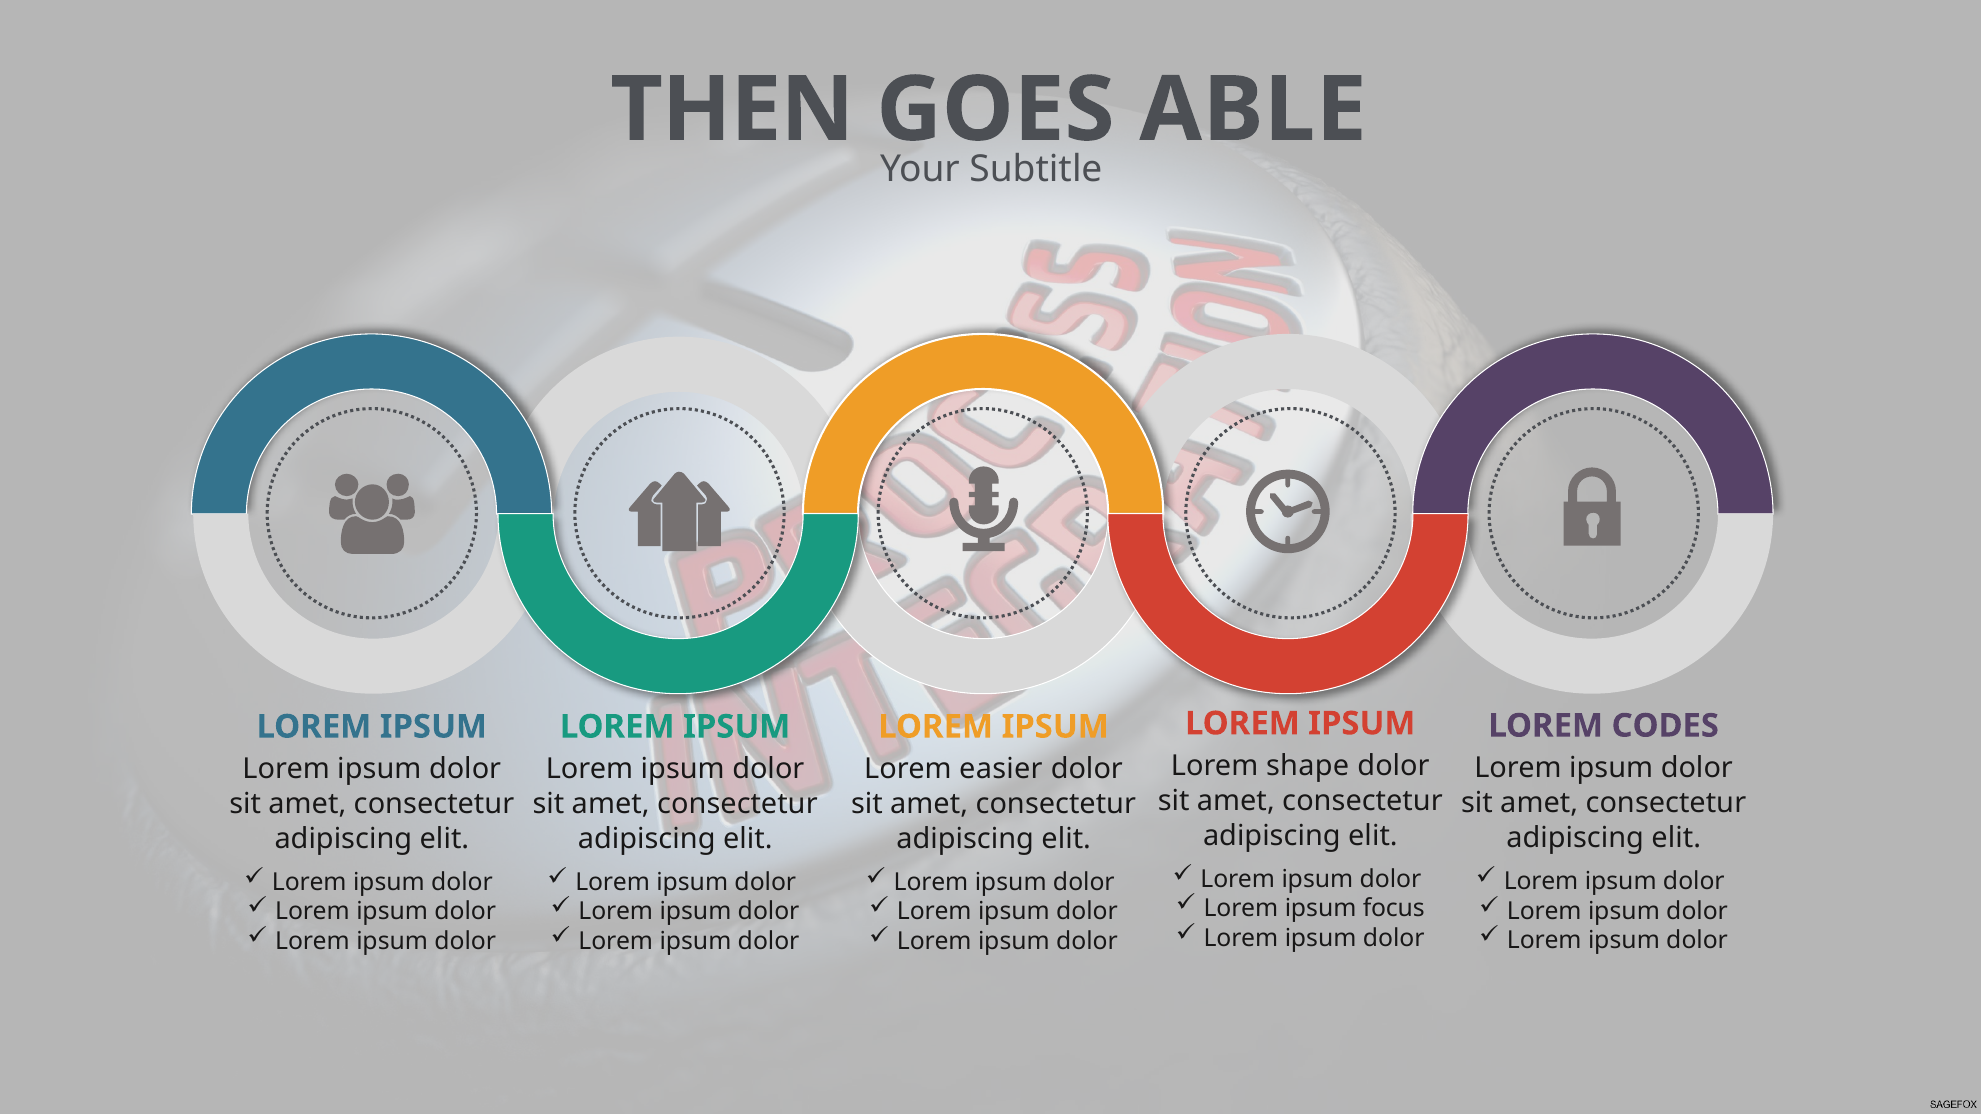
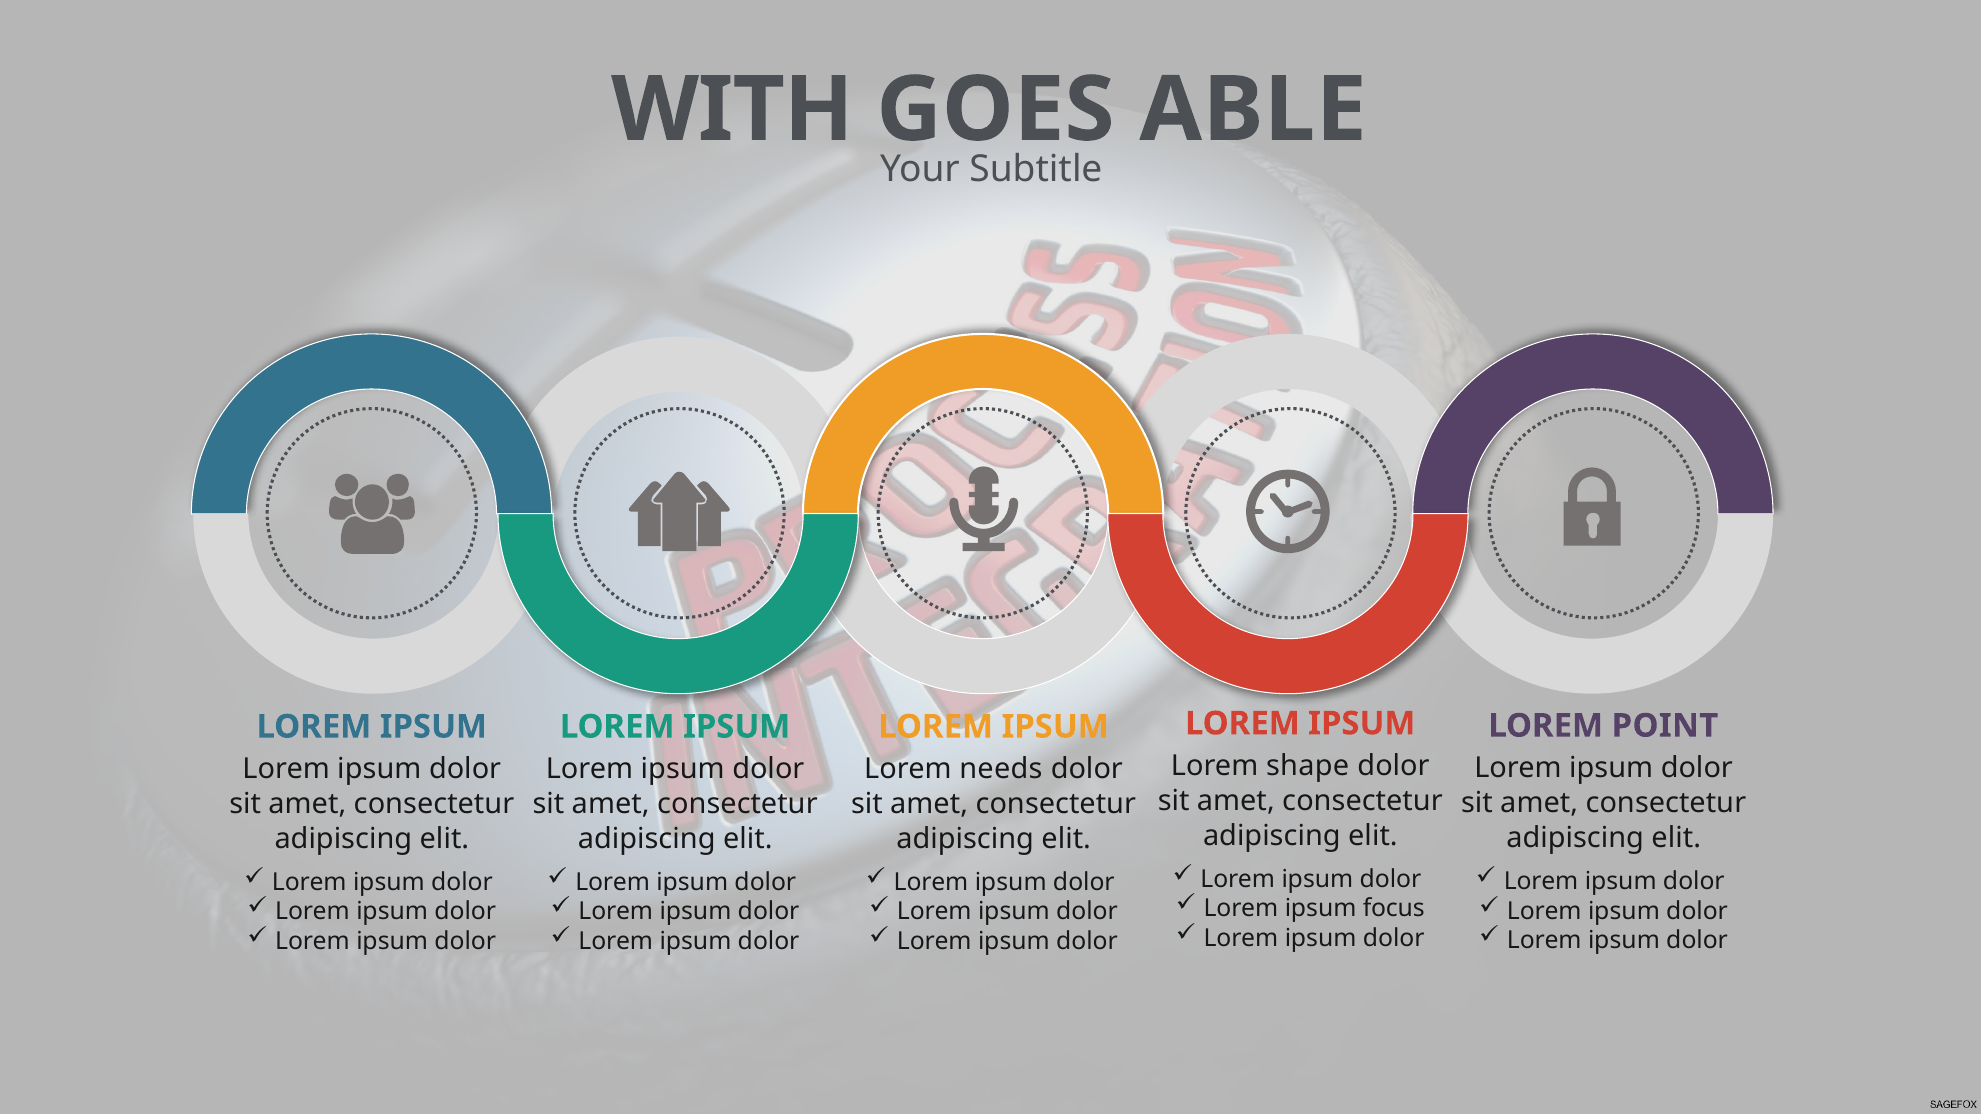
THEN: THEN -> WITH
CODES: CODES -> POINT
easier: easier -> needs
